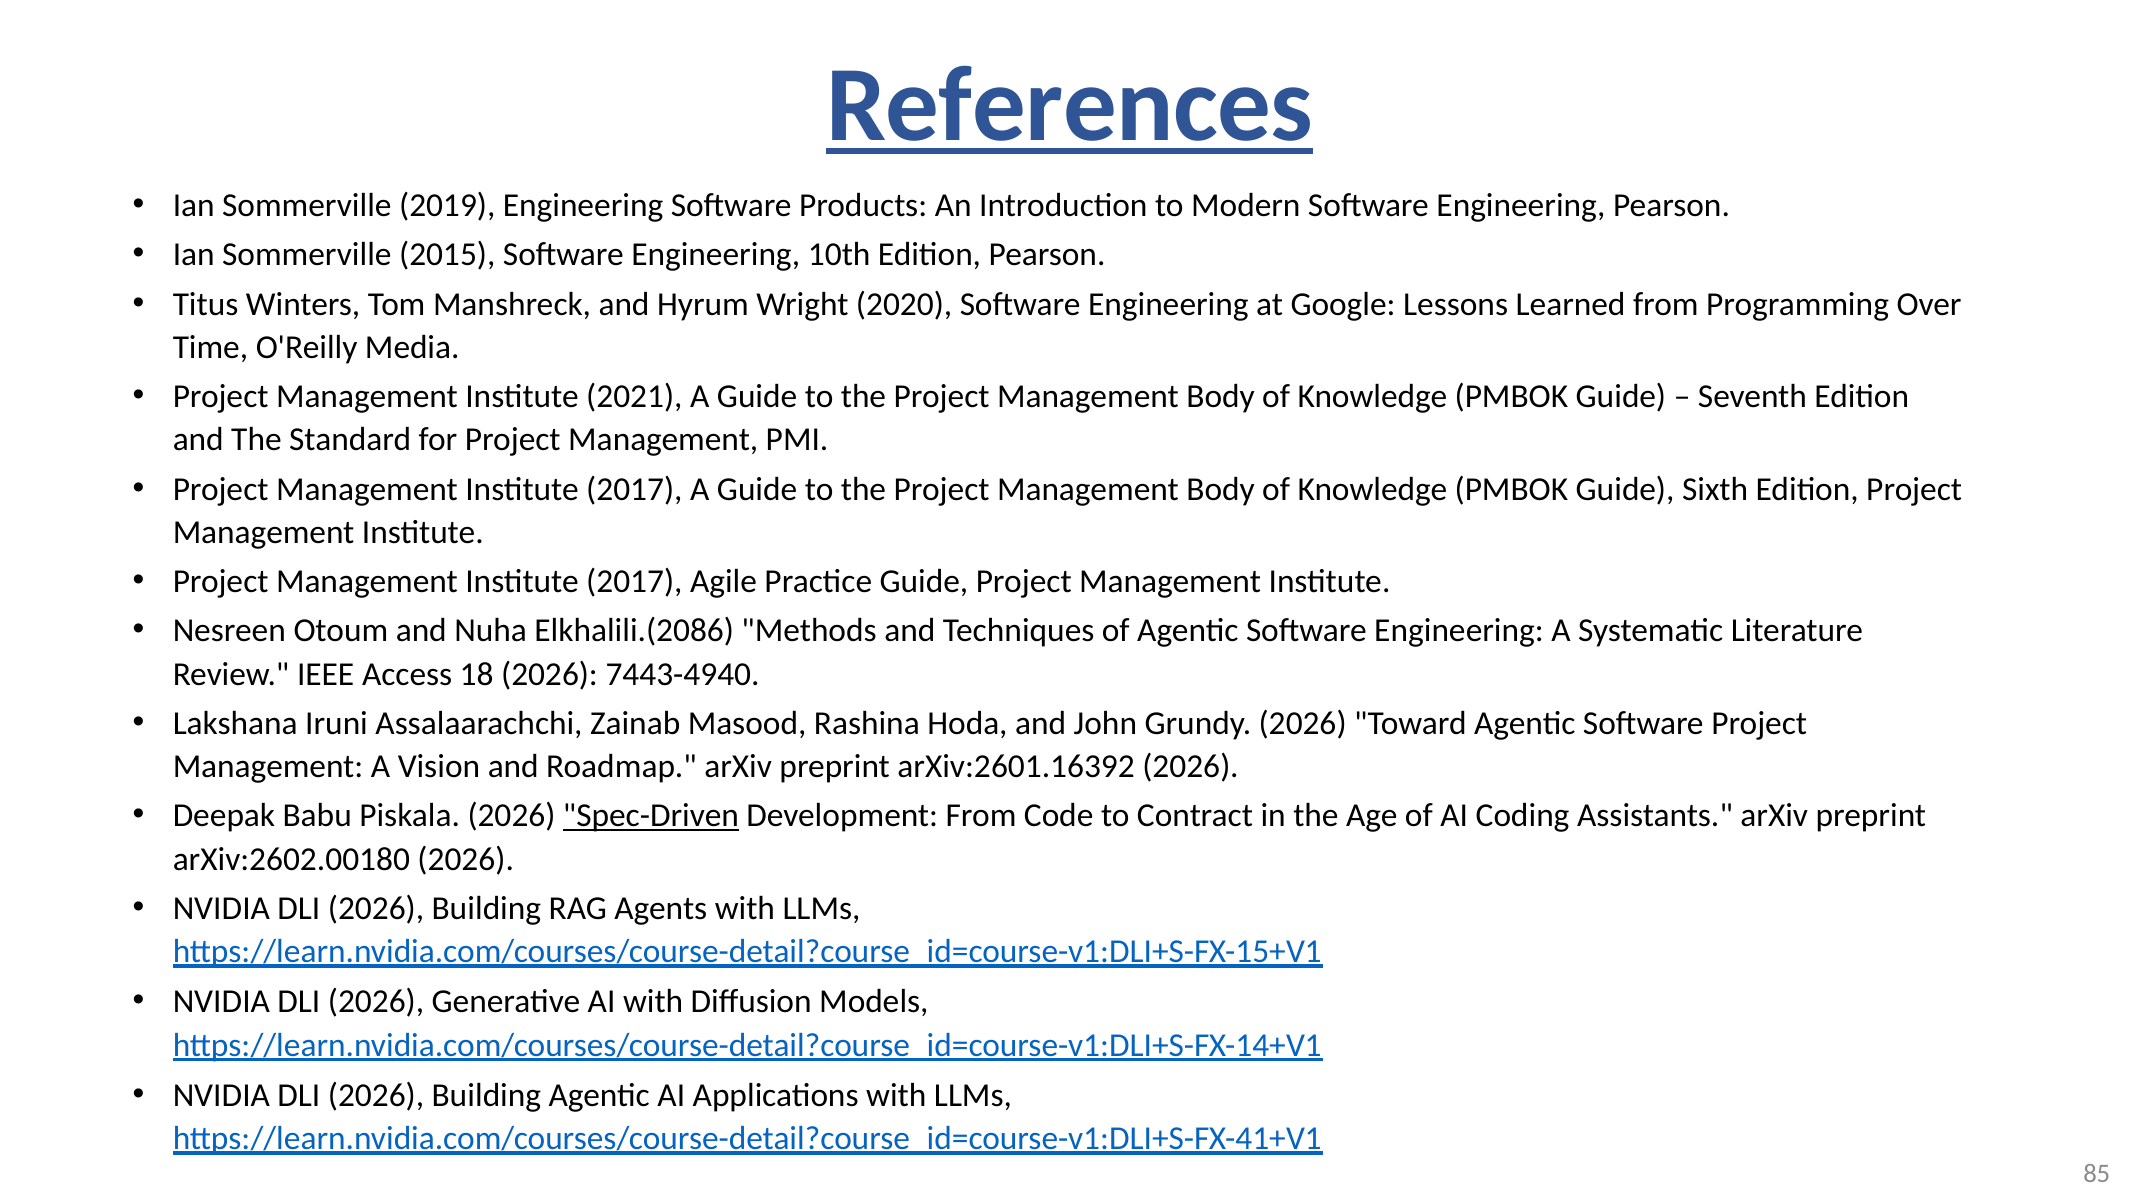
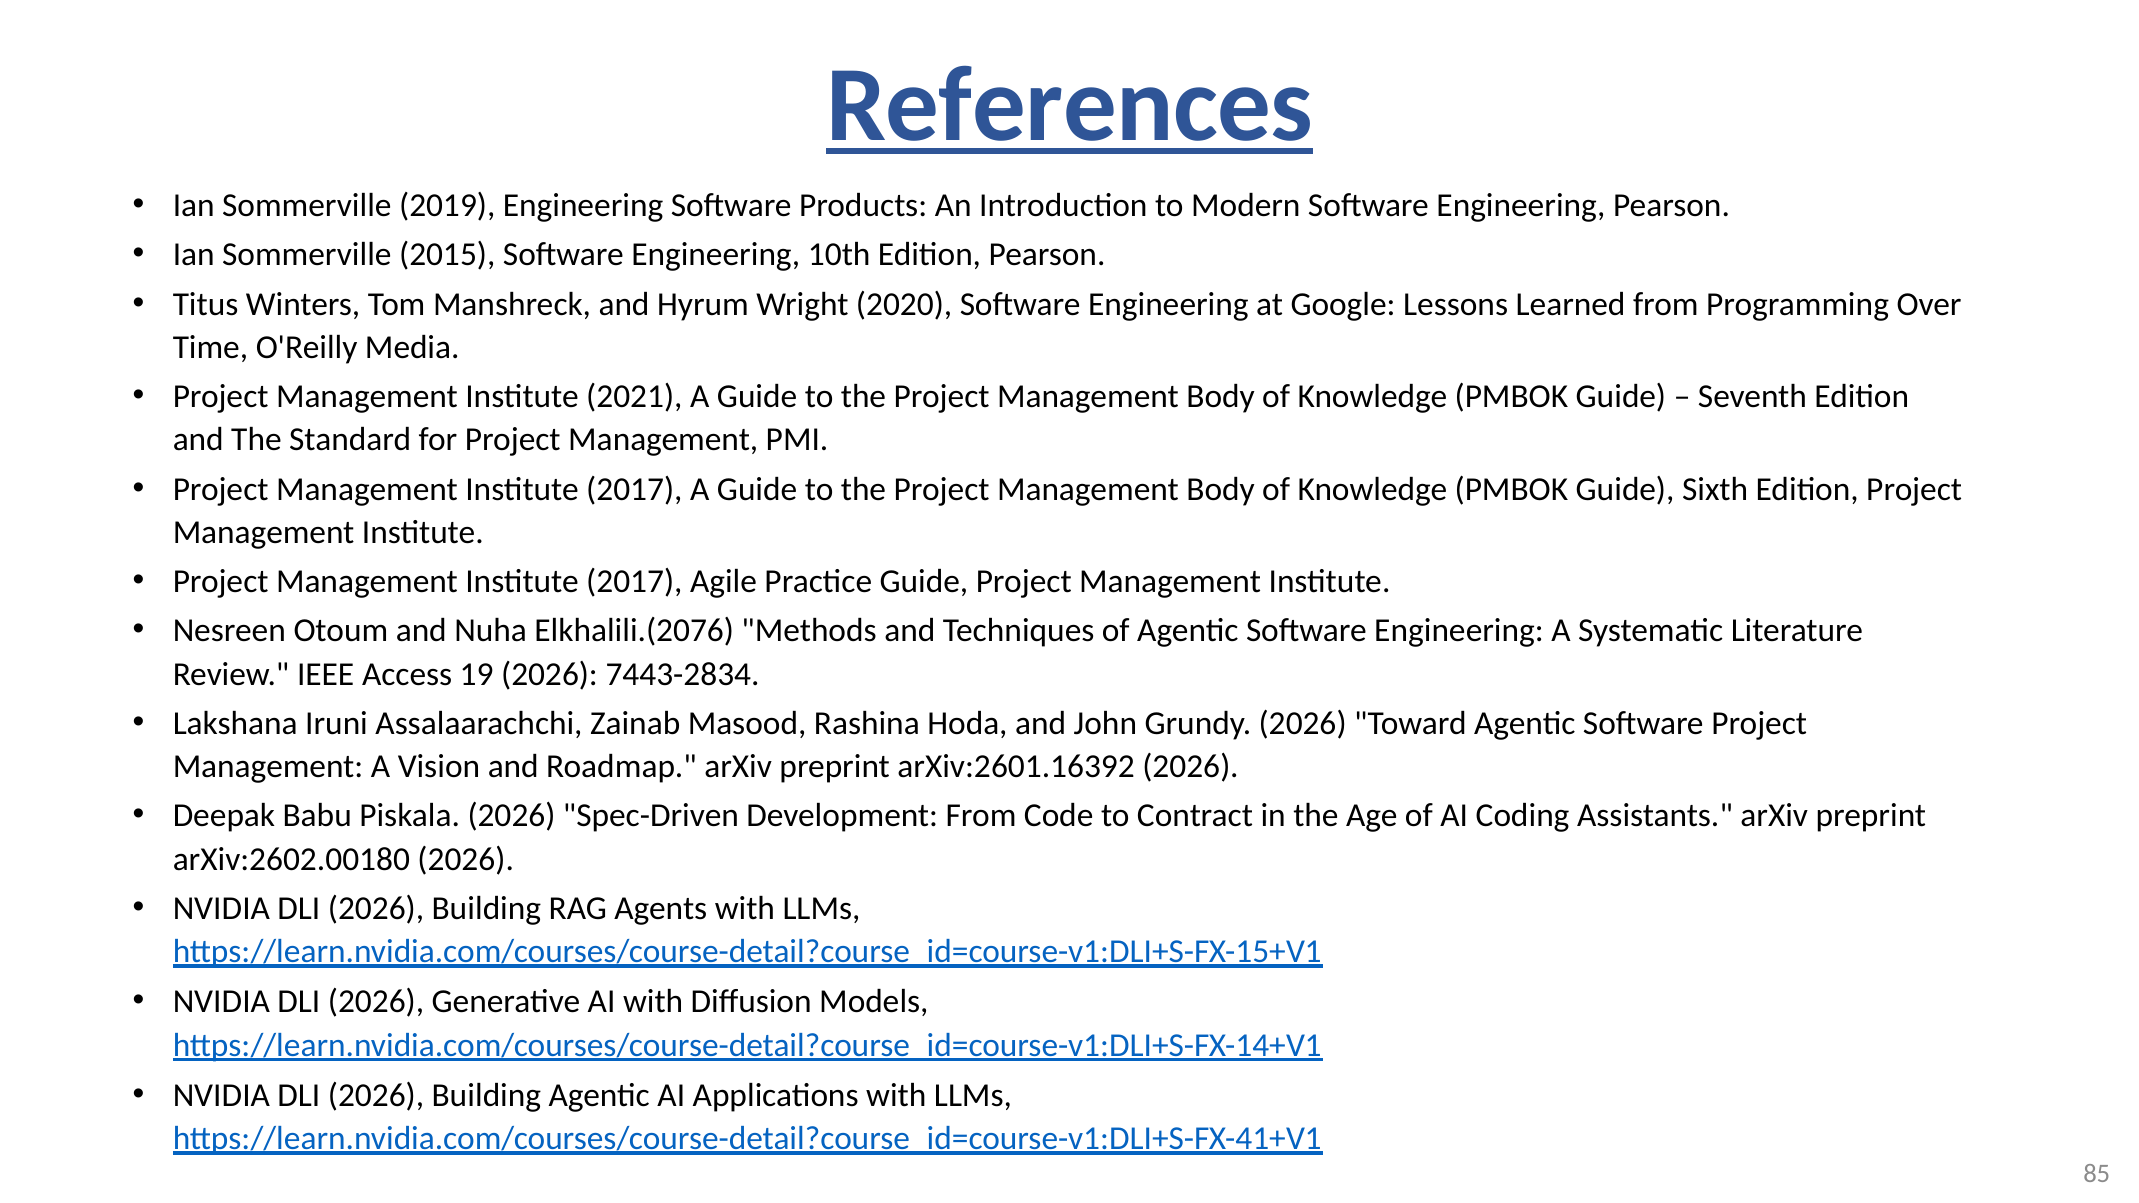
Elkhalili.(2086: Elkhalili.(2086 -> Elkhalili.(2076
18: 18 -> 19
7443-4940: 7443-4940 -> 7443-2834
Spec-Driven underline: present -> none
